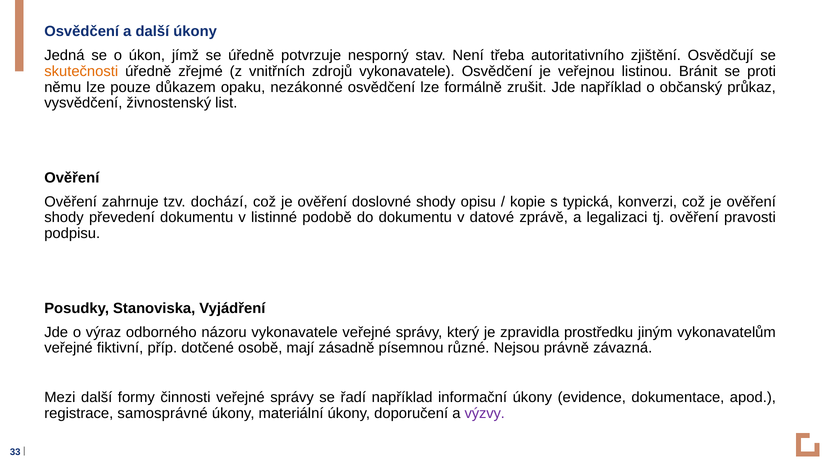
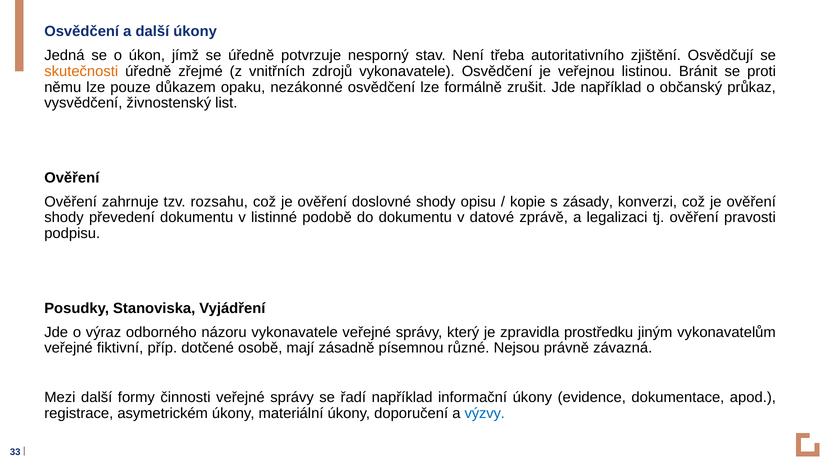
dochází: dochází -> rozsahu
typická: typická -> zásady
samosprávné: samosprávné -> asymetrickém
výzvy colour: purple -> blue
